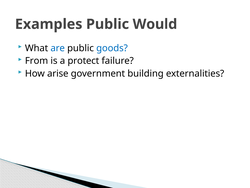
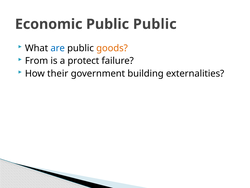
Examples: Examples -> Economic
Public Would: Would -> Public
goods colour: blue -> orange
arise: arise -> their
